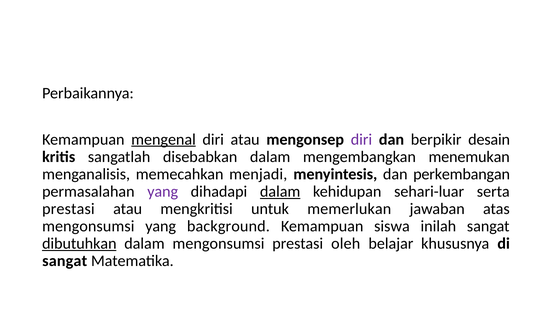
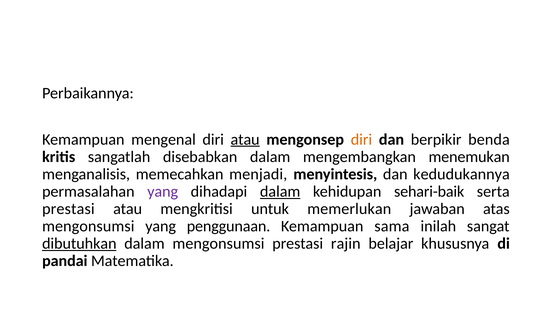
mengenal underline: present -> none
atau at (245, 140) underline: none -> present
diri at (361, 140) colour: purple -> orange
desain: desain -> benda
perkembangan: perkembangan -> kedudukannya
sehari-luar: sehari-luar -> sehari-baik
background: background -> penggunaan
siswa: siswa -> sama
oleh: oleh -> rajin
sangat at (65, 261): sangat -> pandai
